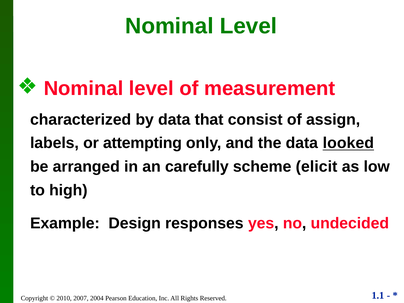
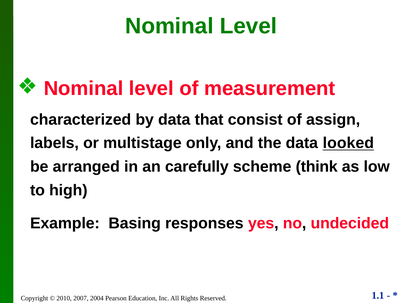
attempting: attempting -> multistage
elicit: elicit -> think
Design: Design -> Basing
